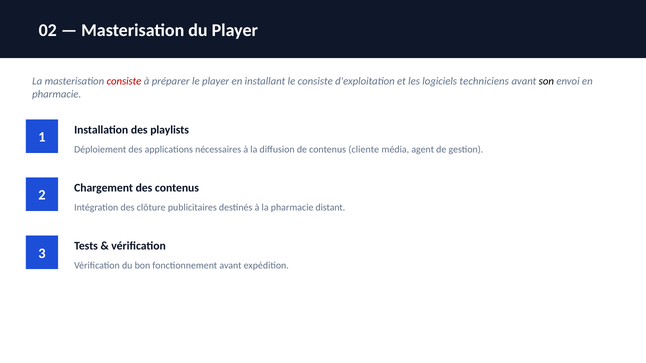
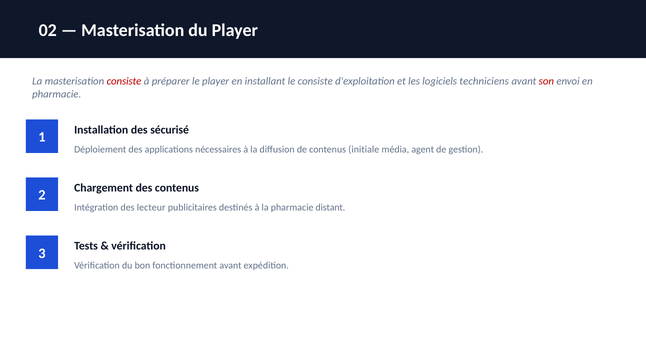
son colour: black -> red
playlists: playlists -> sécurisé
cliente: cliente -> initiale
clôture: clôture -> lecteur
